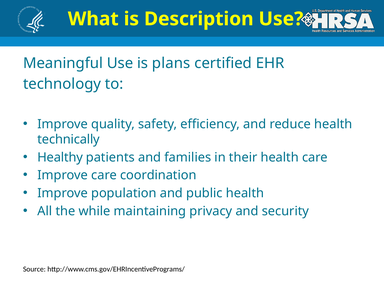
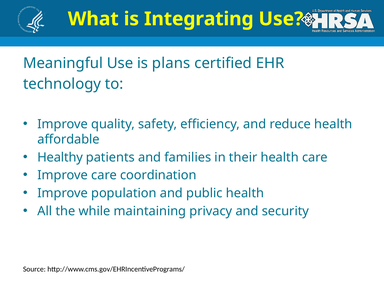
Description: Description -> Integrating
technically: technically -> affordable
